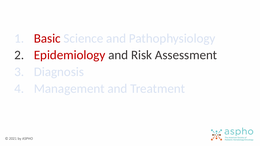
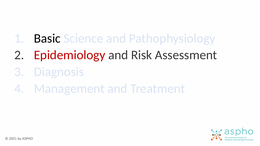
Basic colour: red -> black
